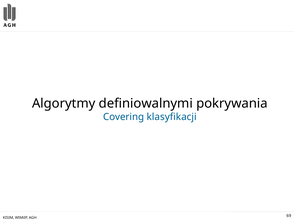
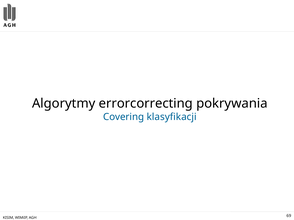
definiowalnymi: definiowalnymi -> errorcorrecting
